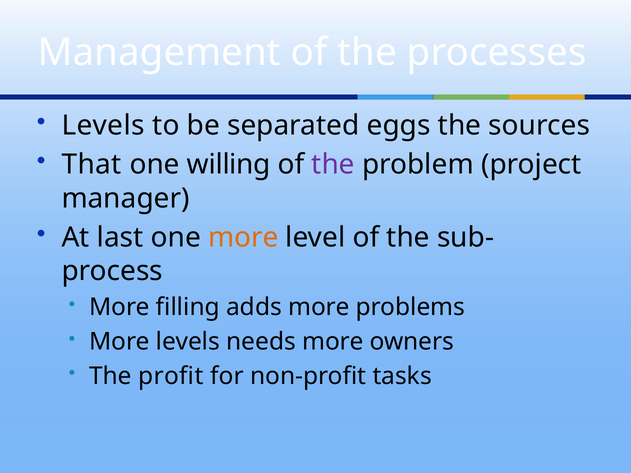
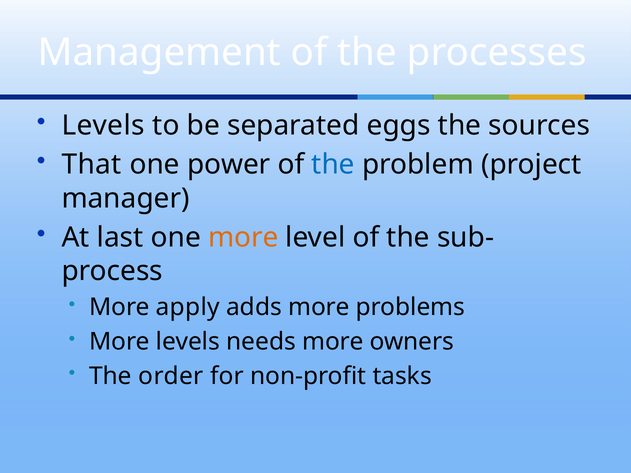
willing: willing -> power
the at (333, 165) colour: purple -> blue
filling: filling -> apply
profit: profit -> order
